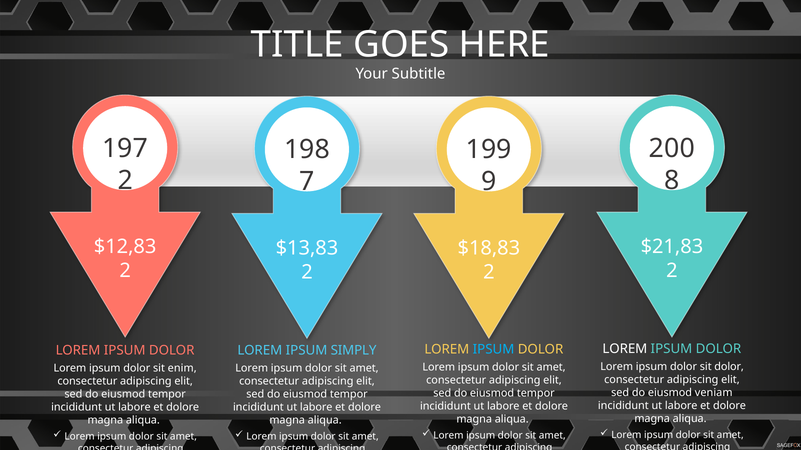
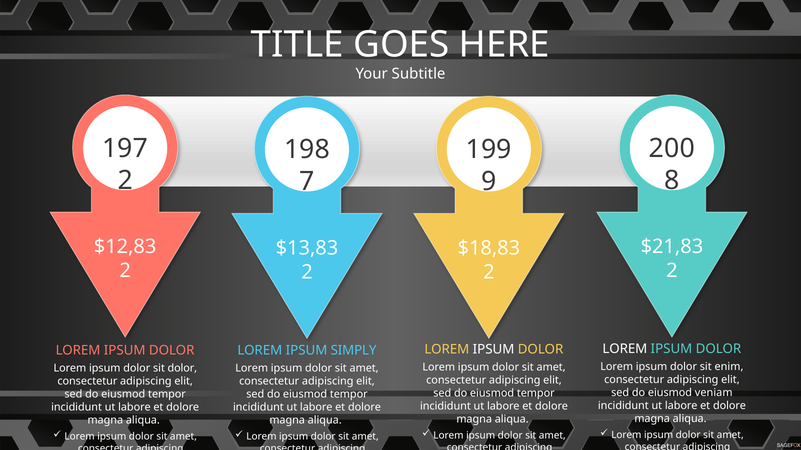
IPSUM at (494, 350) colour: light blue -> white
sit dolor: dolor -> enim
sit enim: enim -> dolor
